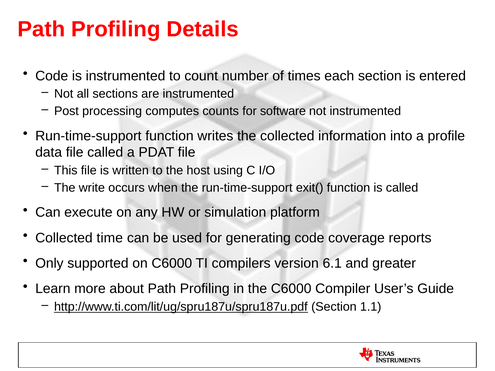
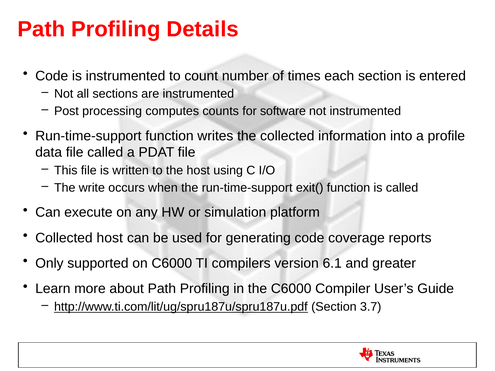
Collected time: time -> host
1.1: 1.1 -> 3.7
